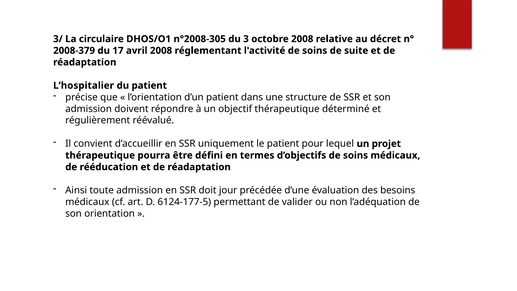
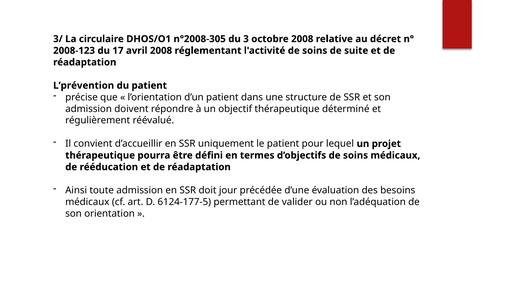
2008-379: 2008-379 -> 2008-123
L’hospitalier: L’hospitalier -> L’prévention
